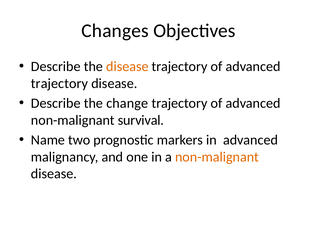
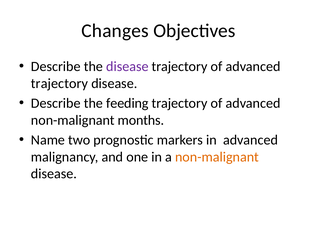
disease at (127, 67) colour: orange -> purple
change: change -> feeding
survival: survival -> months
